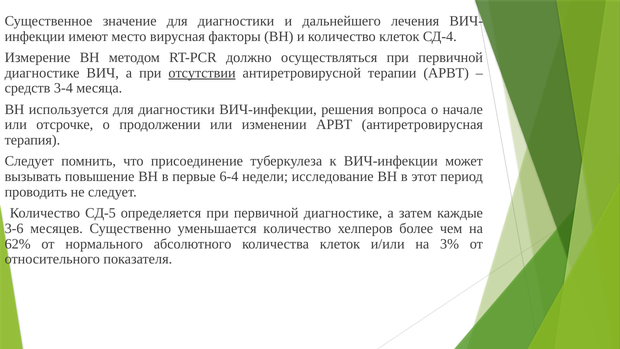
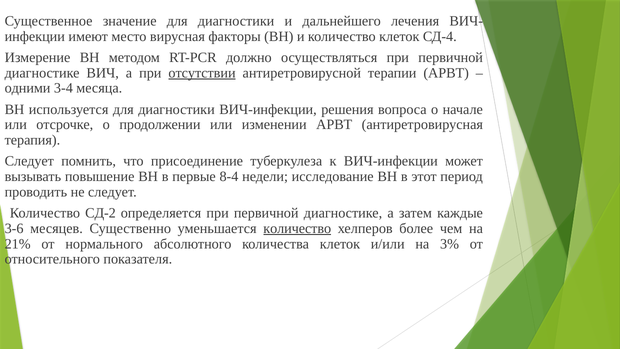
средств: средств -> одними
6-4: 6-4 -> 8-4
СД-5: СД-5 -> СД-2
количество at (297, 228) underline: none -> present
62%: 62% -> 21%
